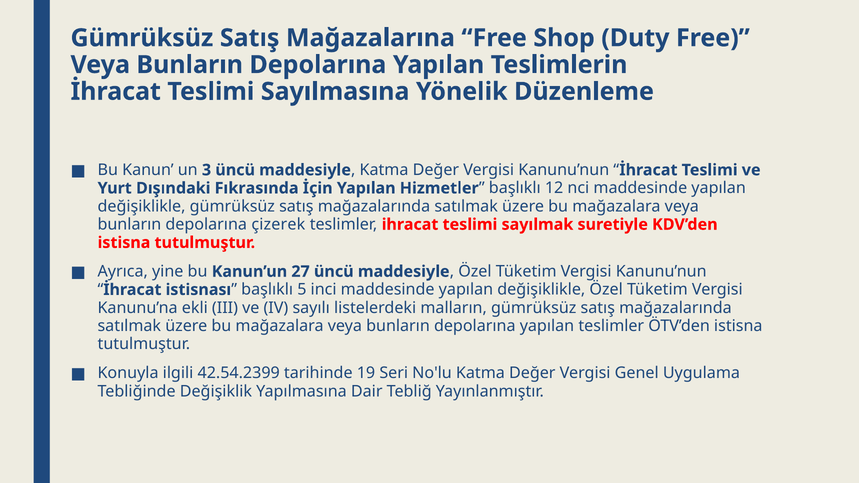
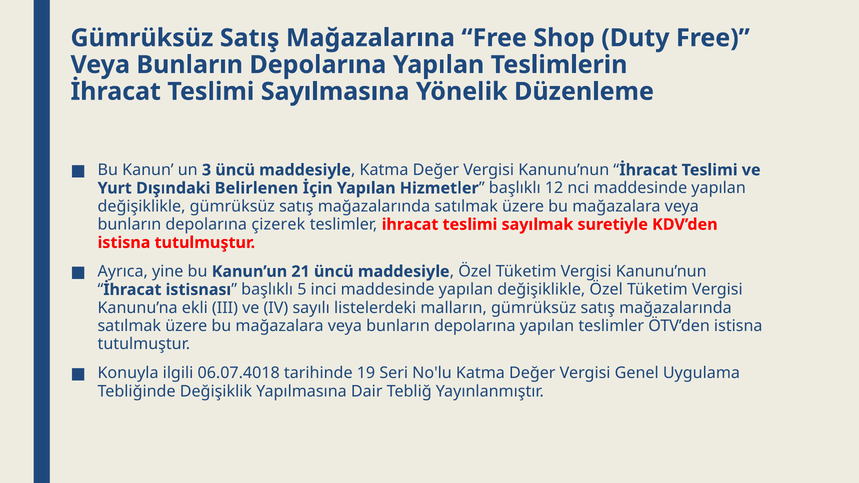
Fıkrasında: Fıkrasında -> Belirlenen
27: 27 -> 21
42.54.2399: 42.54.2399 -> 06.07.4018
